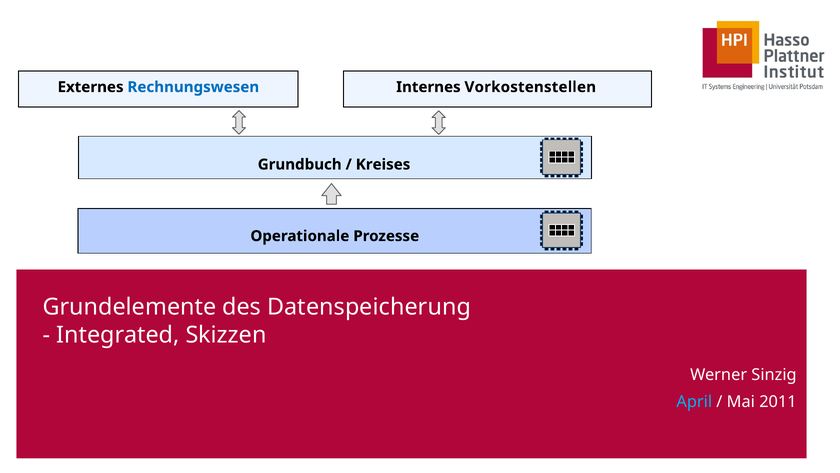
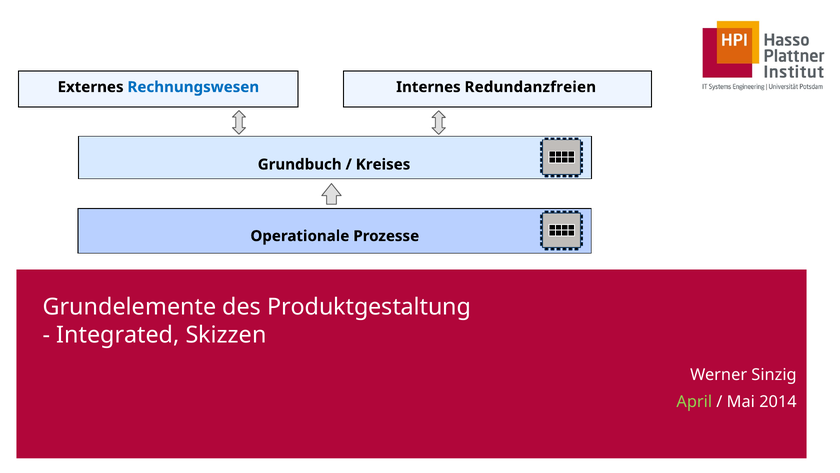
Vorkostenstellen: Vorkostenstellen -> Redundanzfreien
Datenspeicherung: Datenspeicherung -> Produktgestaltung
April colour: light blue -> light green
2011: 2011 -> 2014
